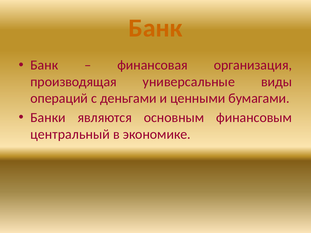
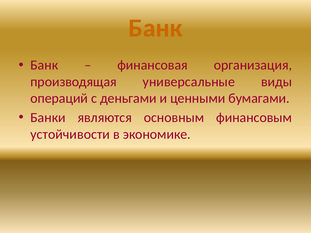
центральный: центральный -> устойчивости
